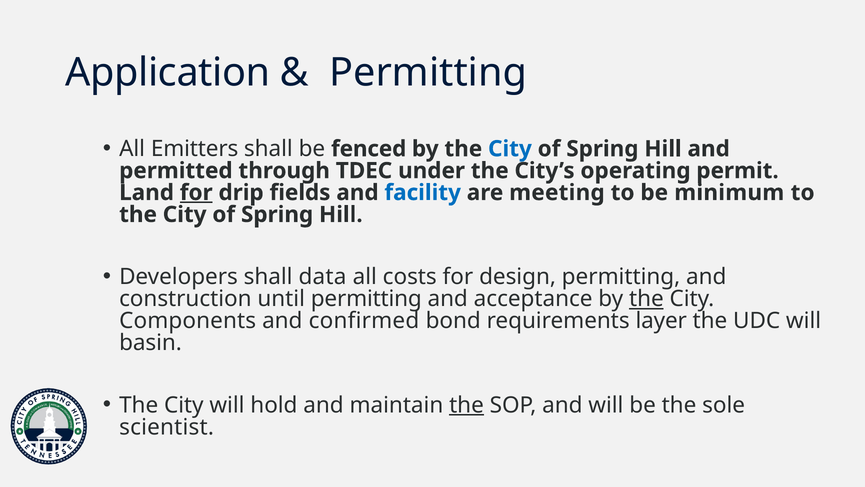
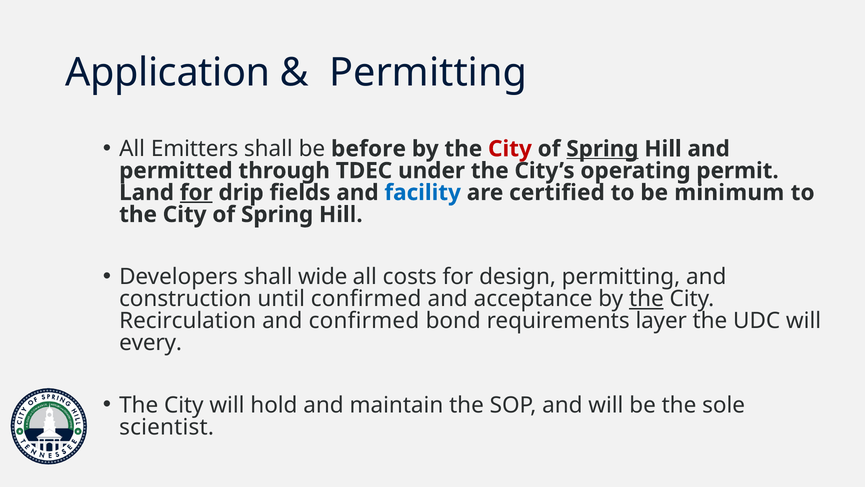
fenced: fenced -> before
City at (510, 149) colour: blue -> red
Spring at (602, 149) underline: none -> present
meeting: meeting -> certified
data: data -> wide
until permitting: permitting -> confirmed
Components: Components -> Recirculation
basin: basin -> every
the at (466, 405) underline: present -> none
